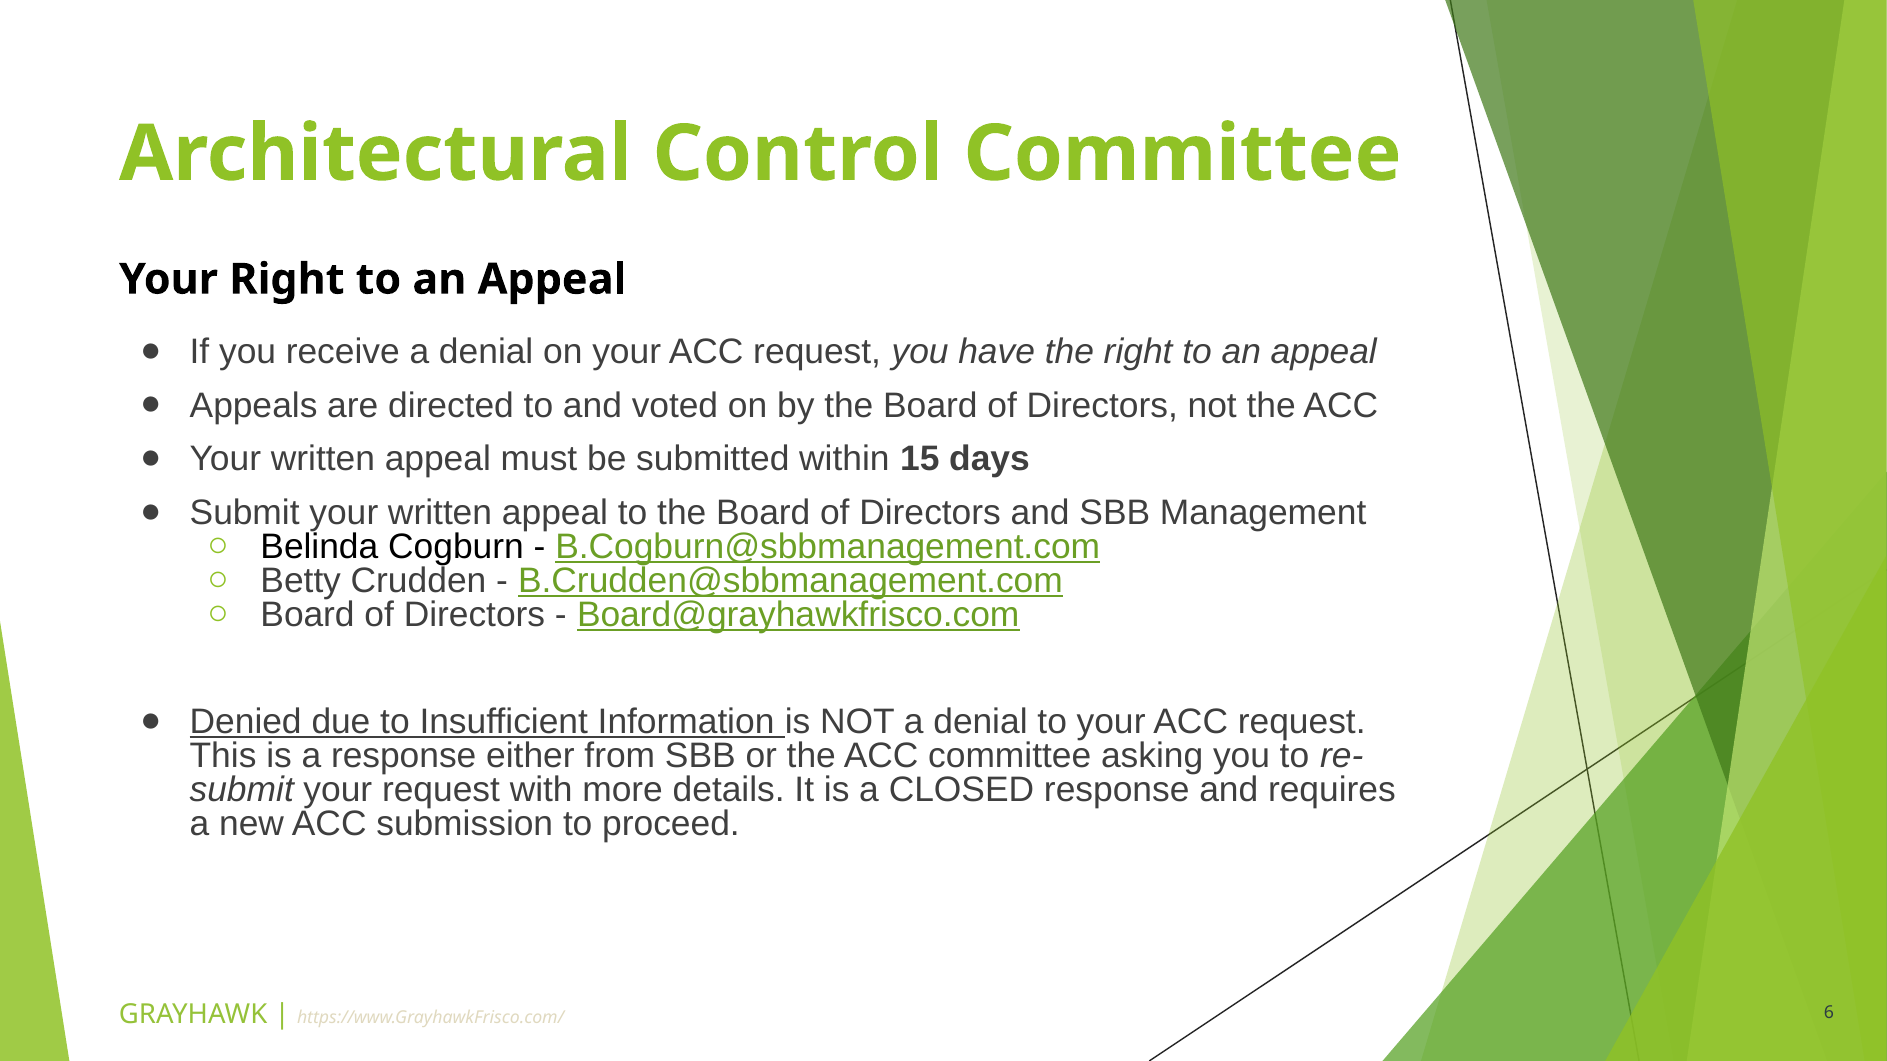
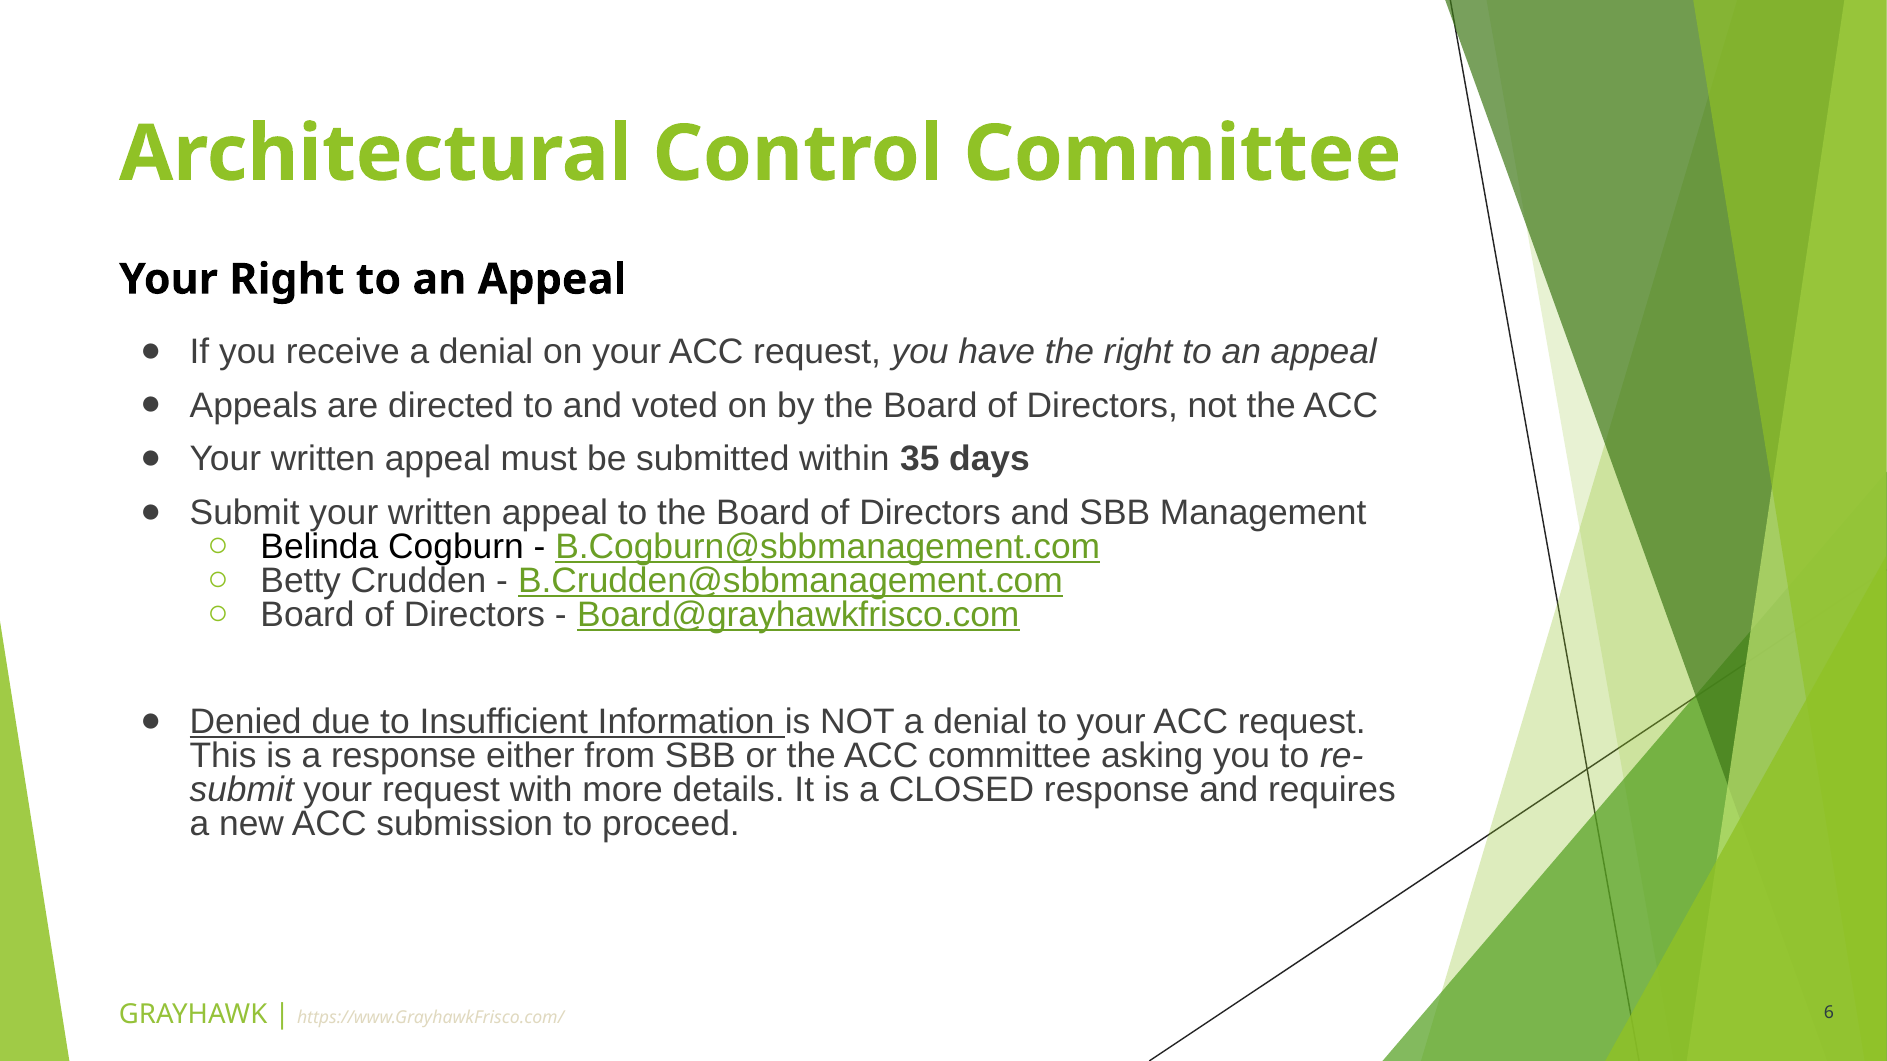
15: 15 -> 35
